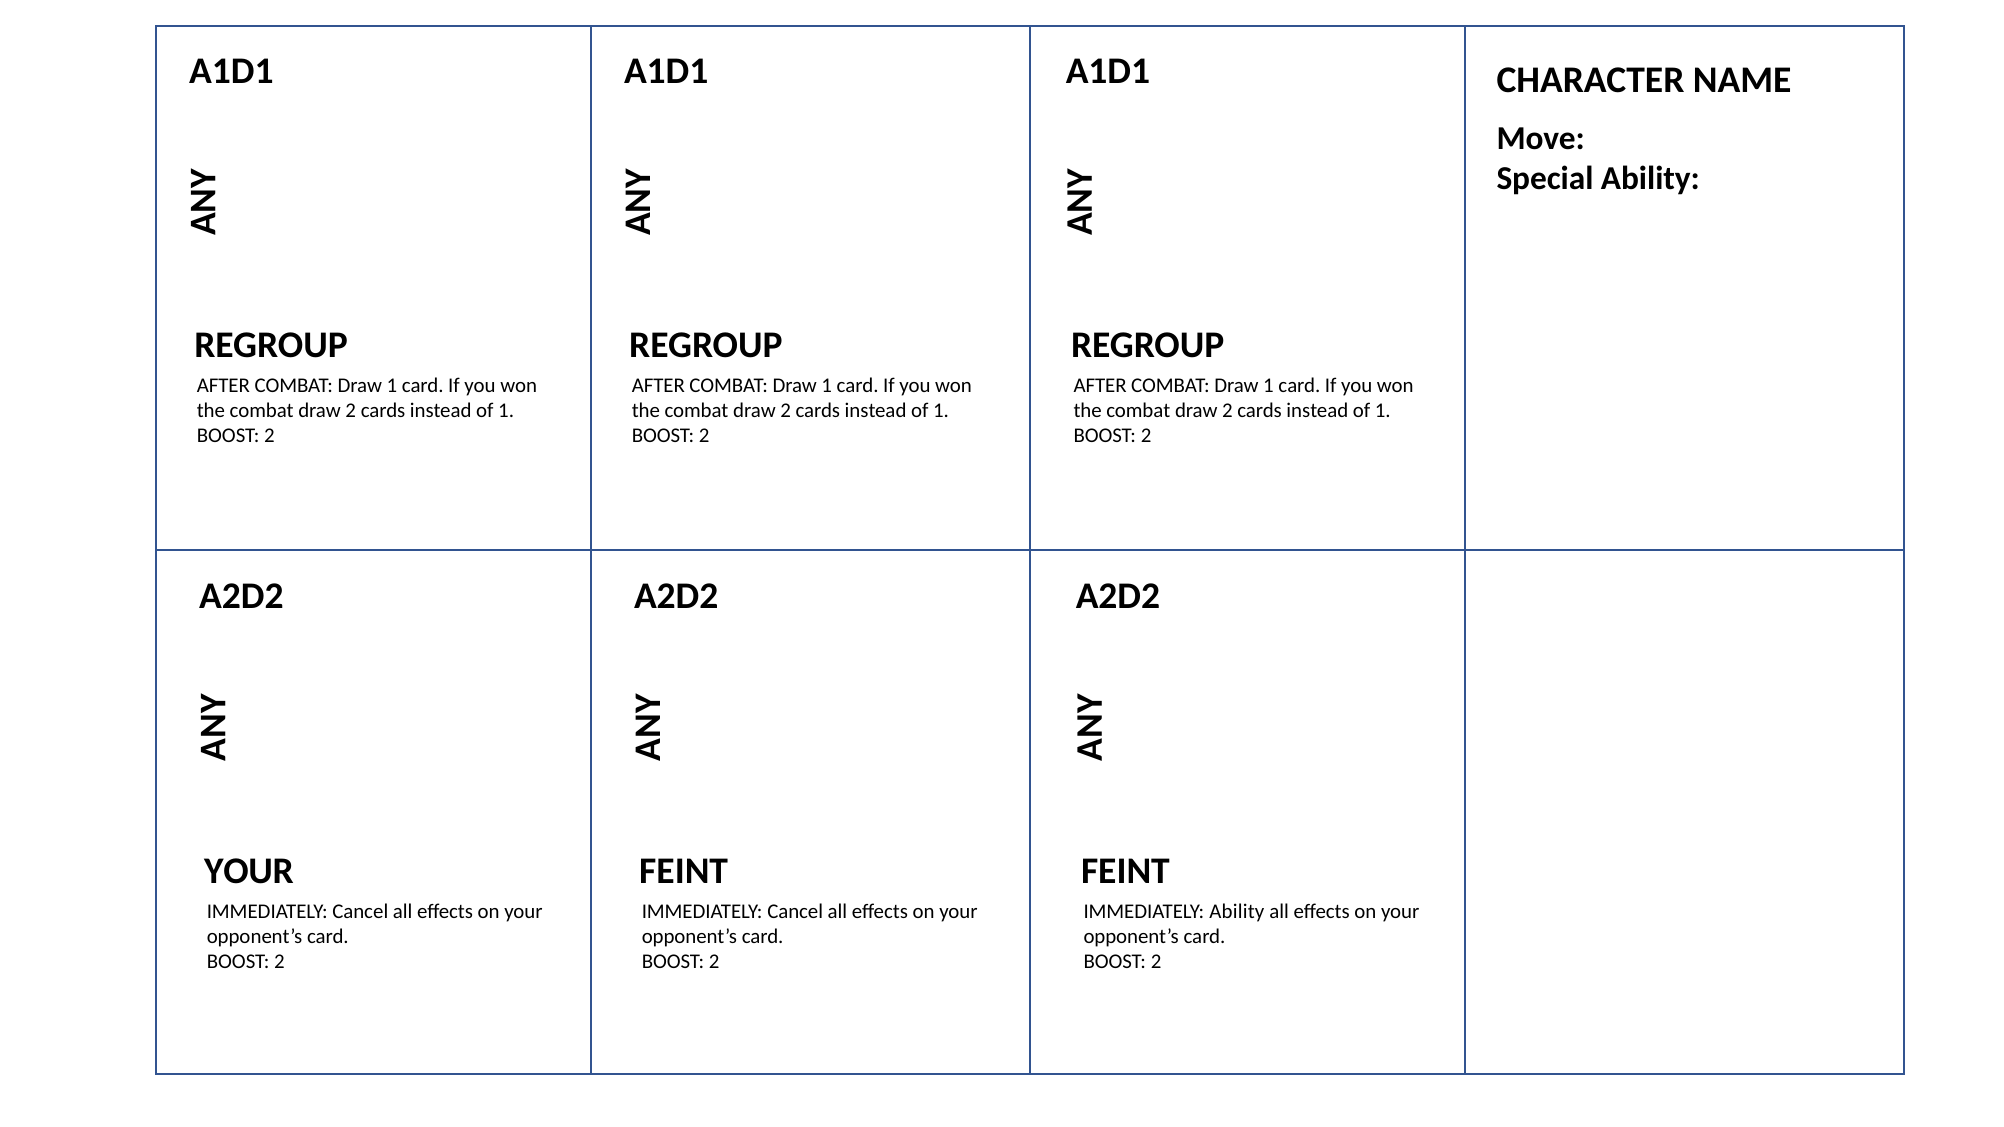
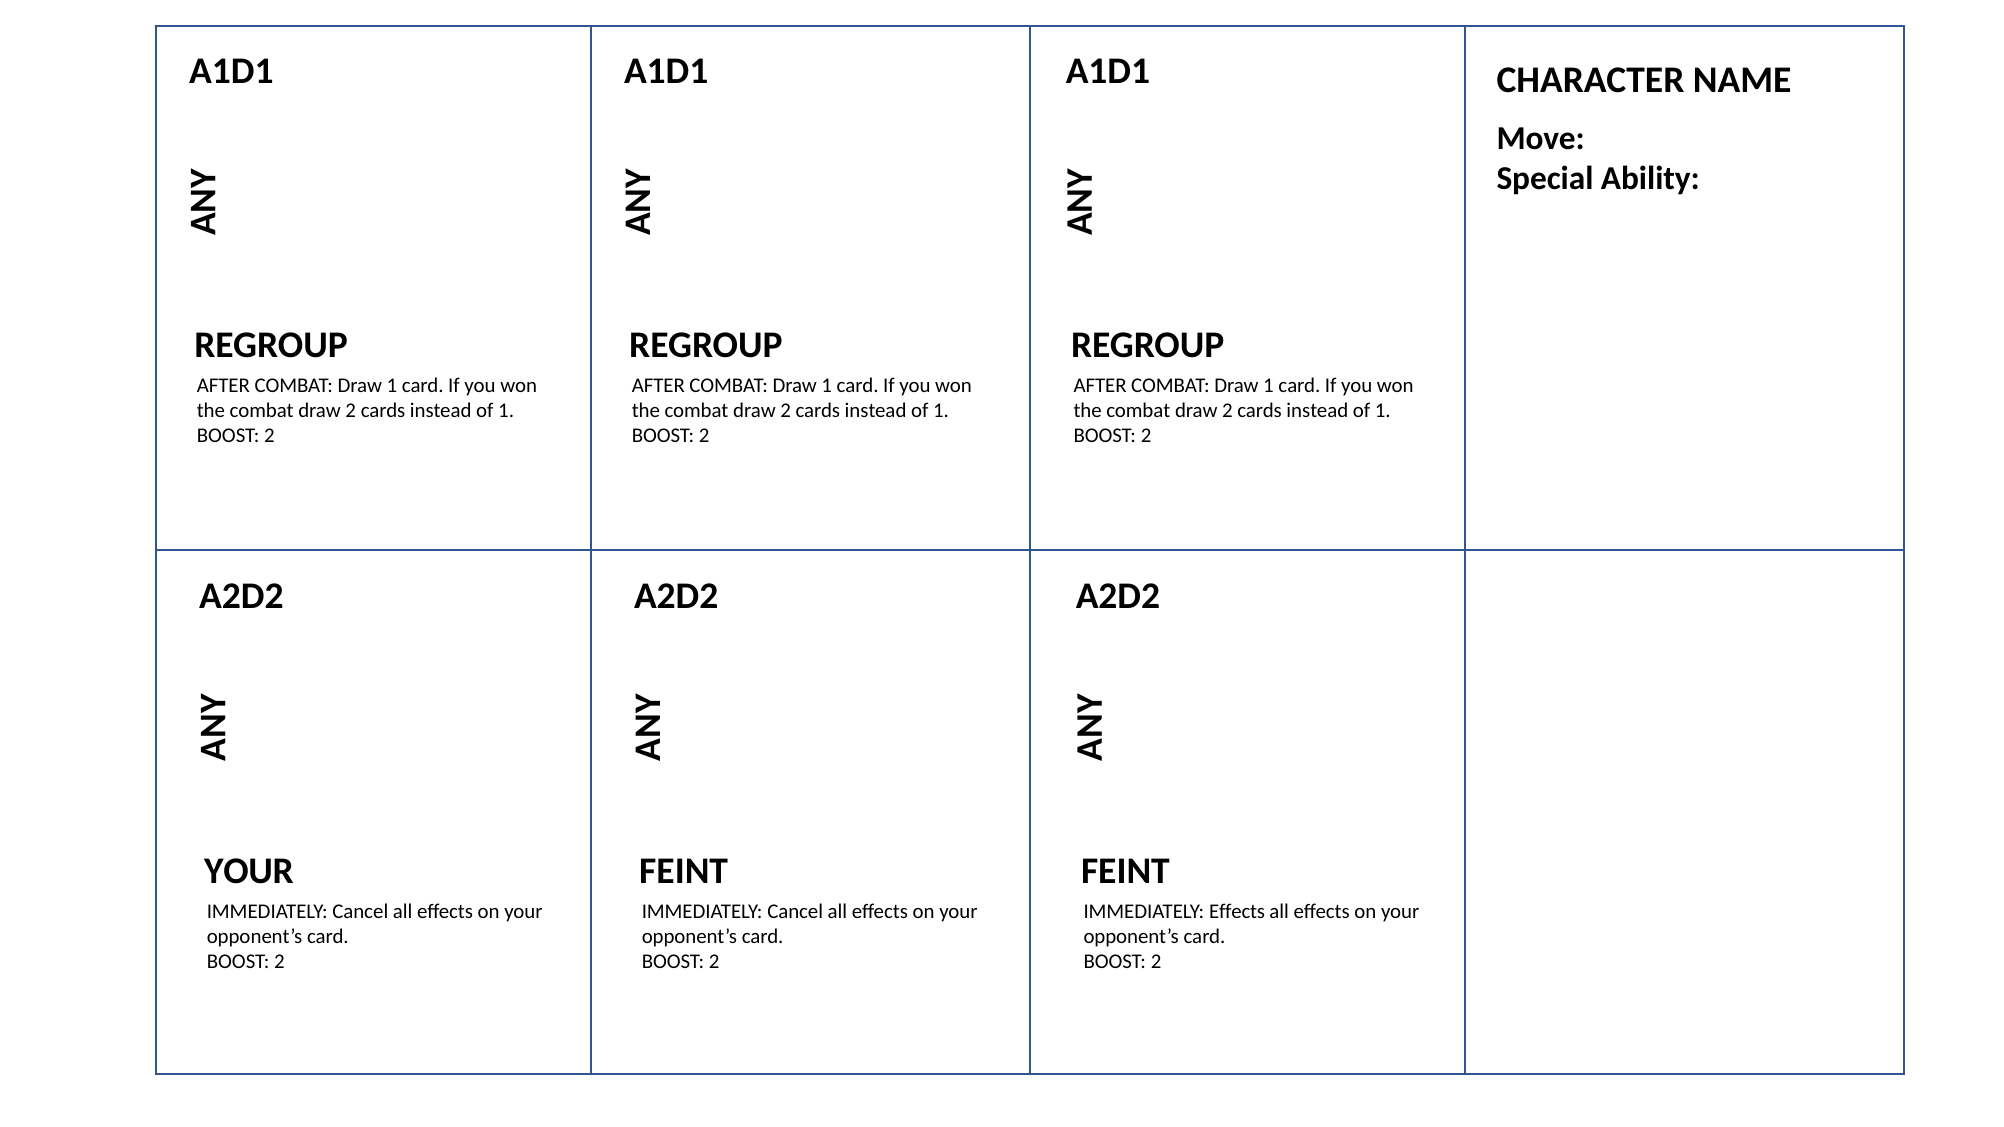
IMMEDIATELY Ability: Ability -> Effects
